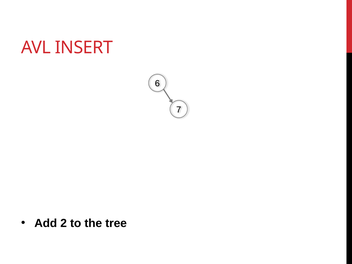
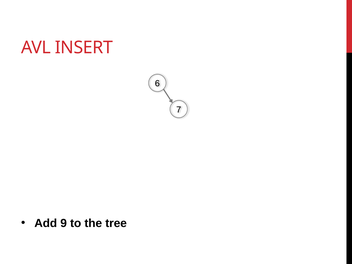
2: 2 -> 9
